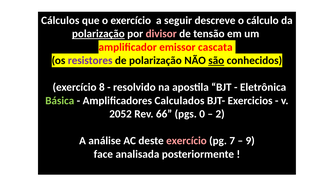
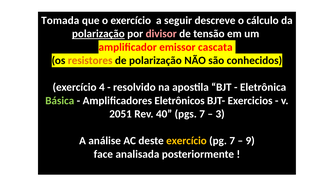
Cálculos: Cálculos -> Tomada
resistores colour: purple -> orange
são underline: present -> none
8: 8 -> 4
Calculados: Calculados -> Eletrônicos
2052: 2052 -> 2051
66: 66 -> 40
pgs 0: 0 -> 7
2: 2 -> 3
exercício at (186, 141) colour: pink -> yellow
